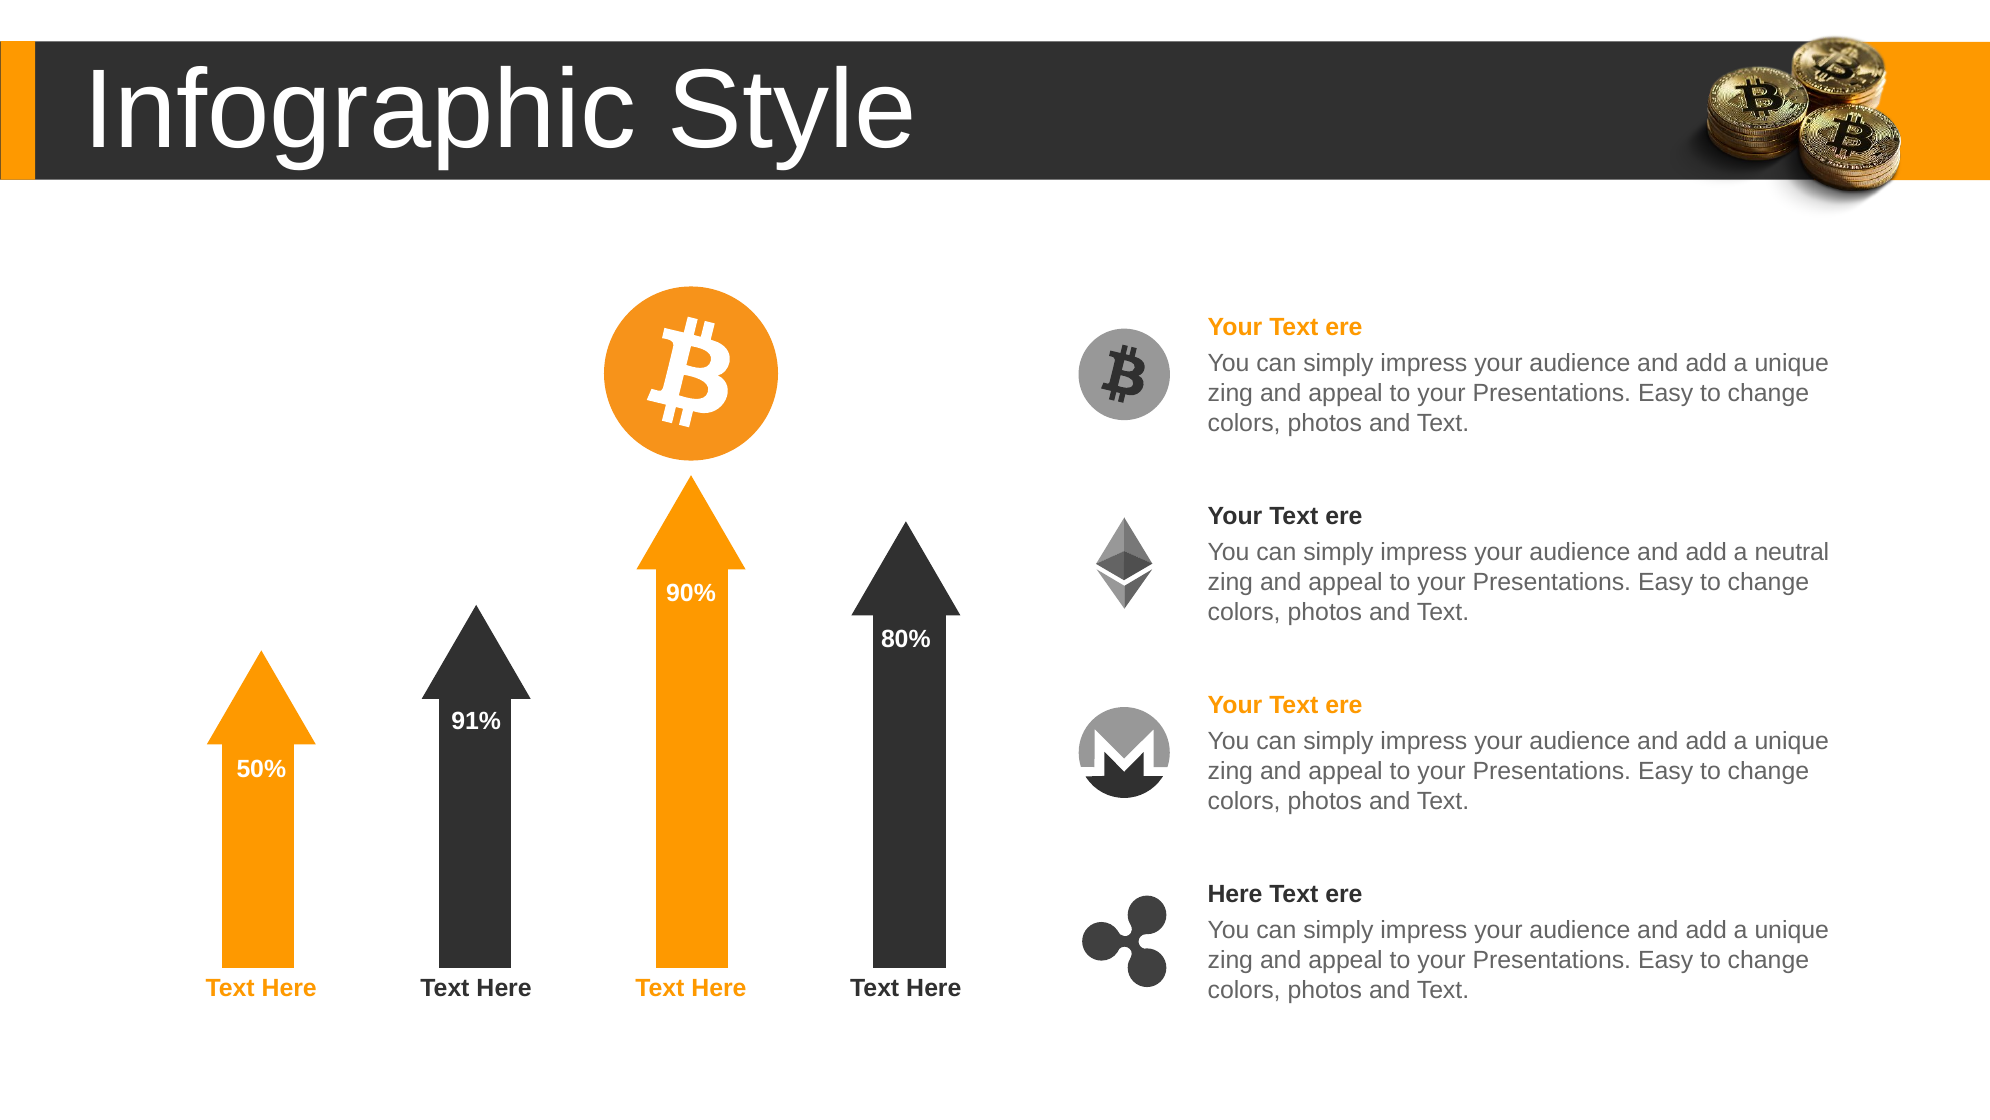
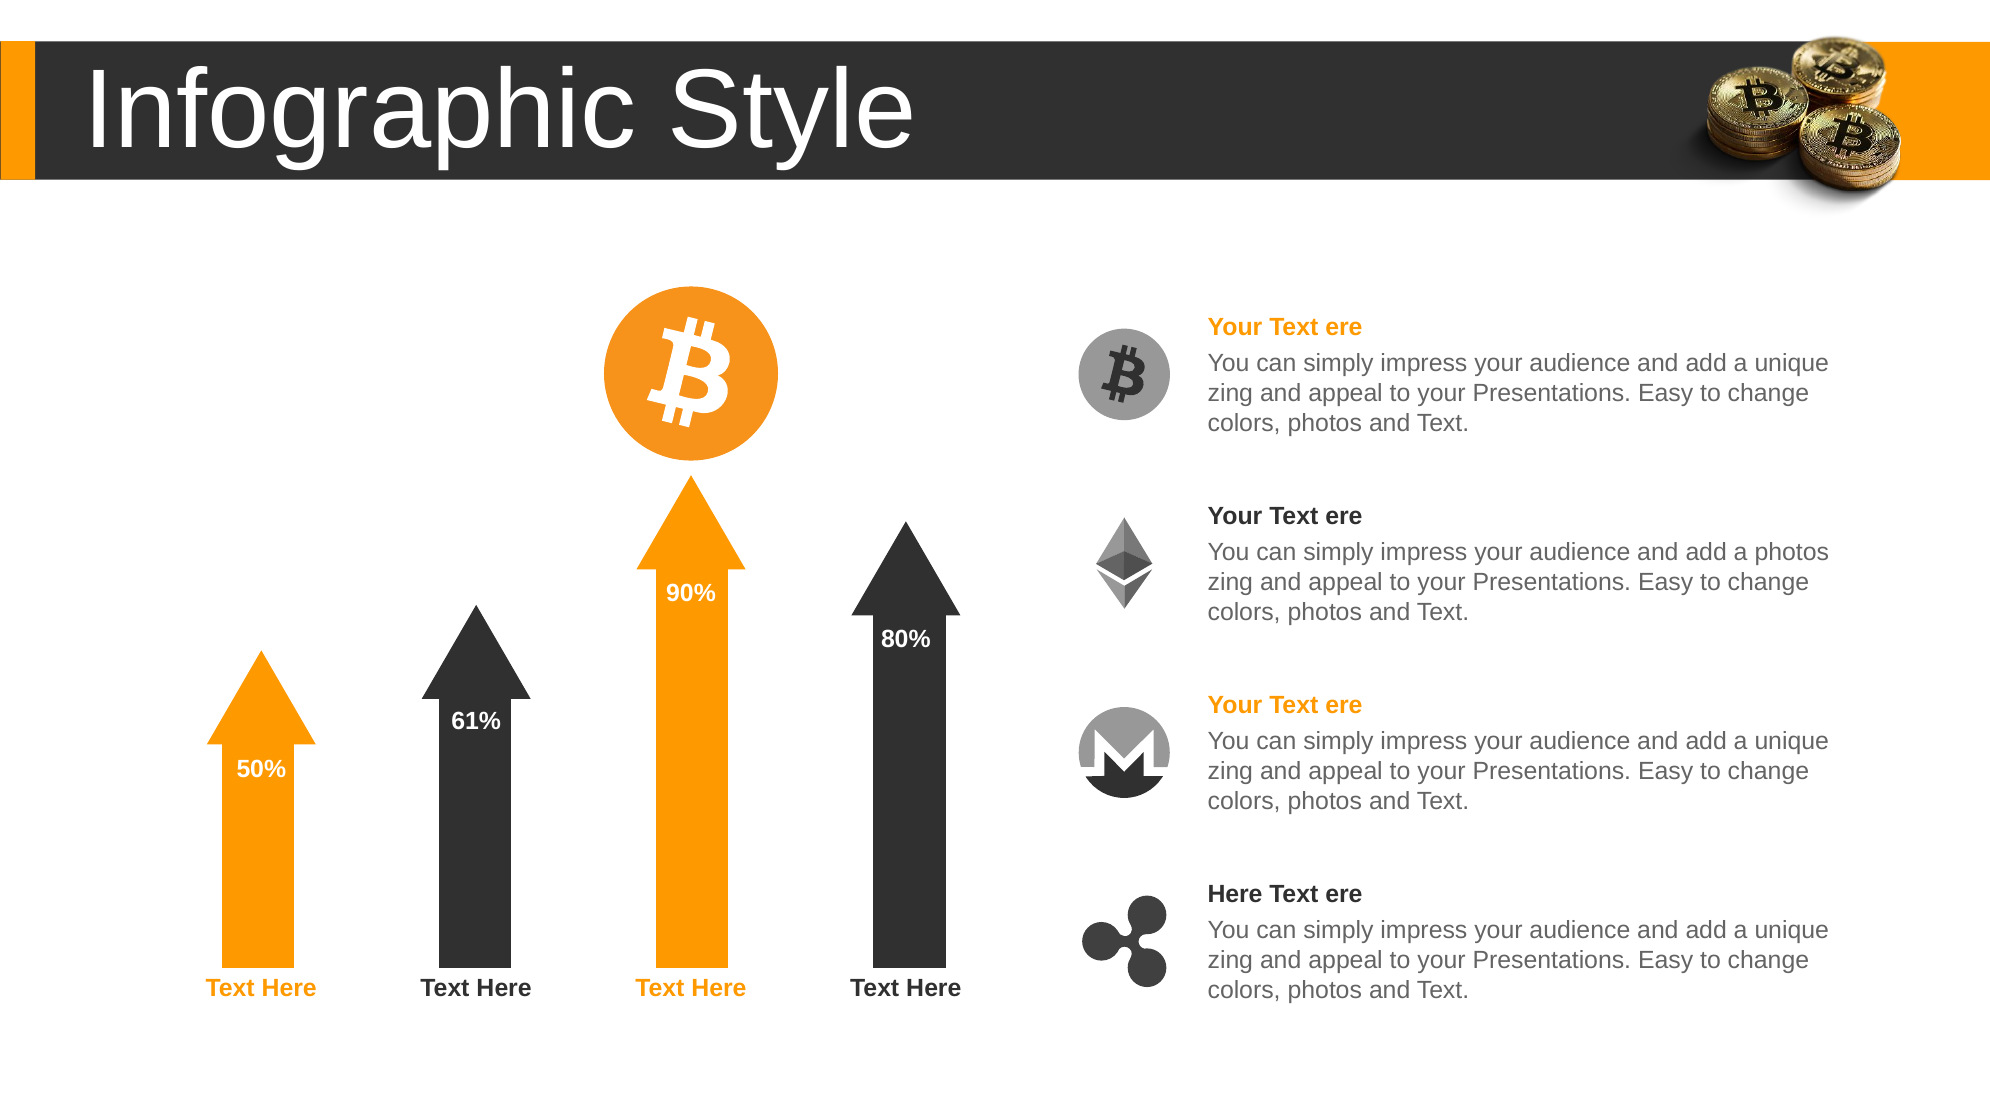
a neutral: neutral -> photos
91%: 91% -> 61%
